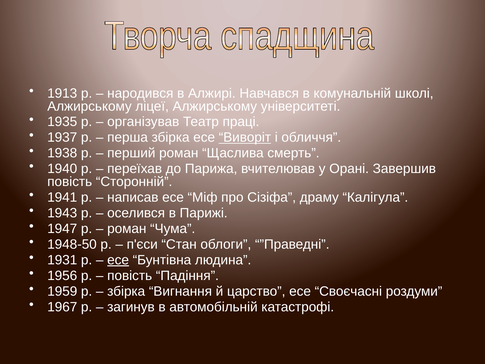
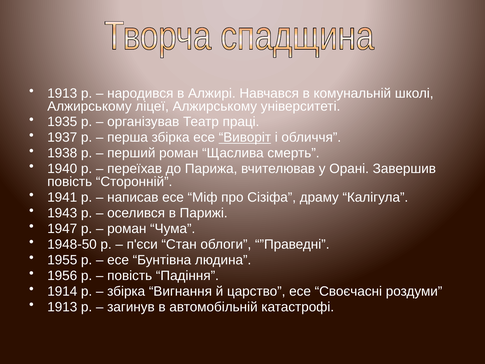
1931: 1931 -> 1955
есе at (118, 260) underline: present -> none
1959: 1959 -> 1914
1967 at (62, 307): 1967 -> 1913
